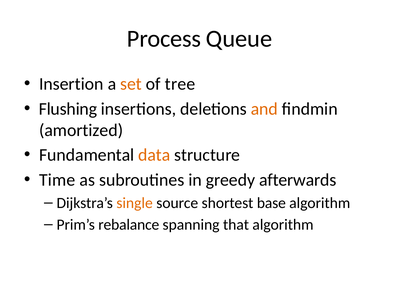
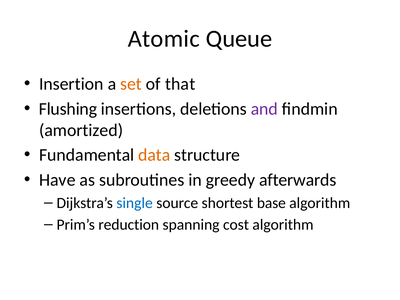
Process: Process -> Atomic
tree: tree -> that
and colour: orange -> purple
Time: Time -> Have
single colour: orange -> blue
rebalance: rebalance -> reduction
that: that -> cost
